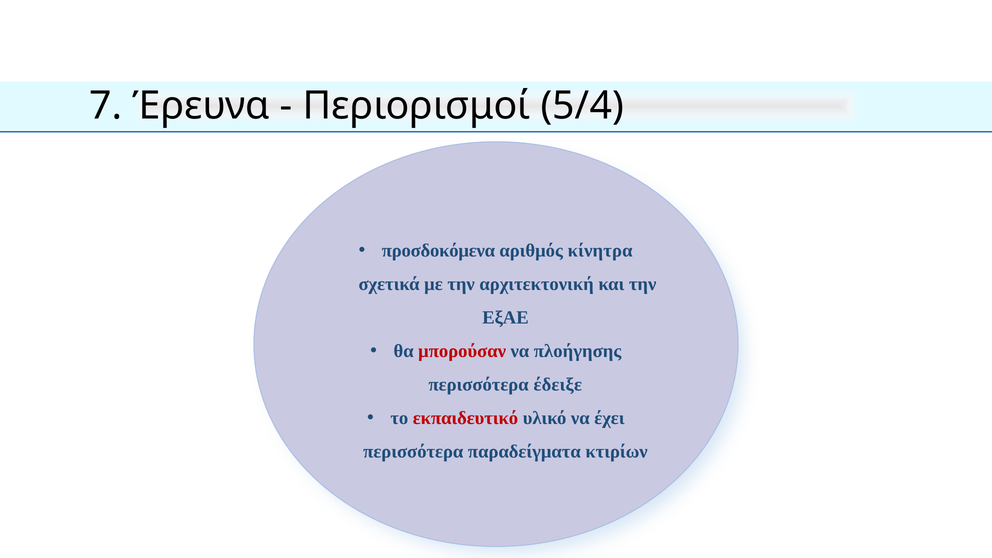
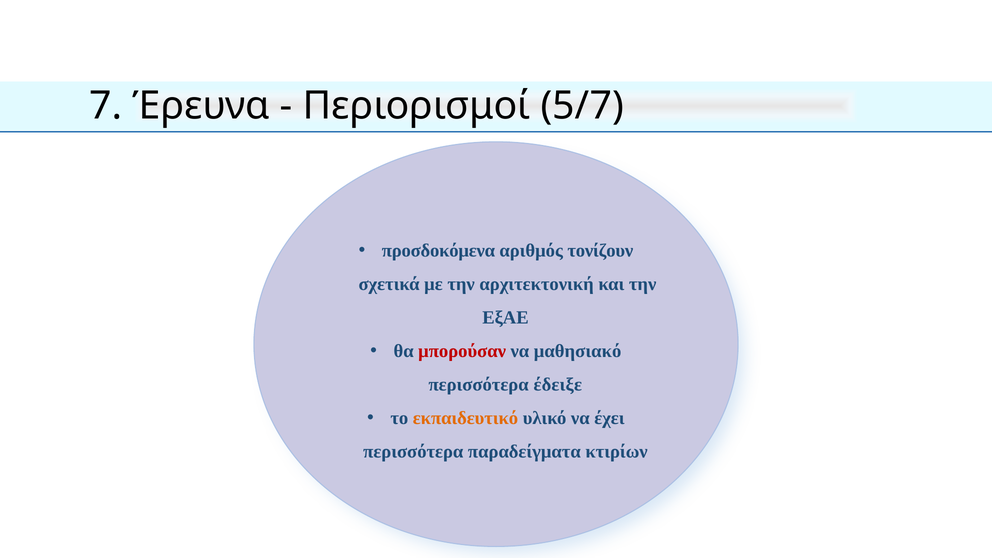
5/4: 5/4 -> 5/7
κίνητρα: κίνητρα -> τονίζουν
πλοήγησης: πλοήγησης -> μαθησιακό
εκπαιδευτικό colour: red -> orange
